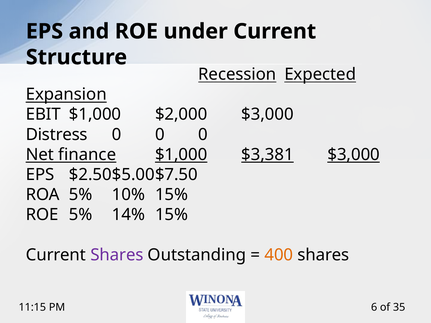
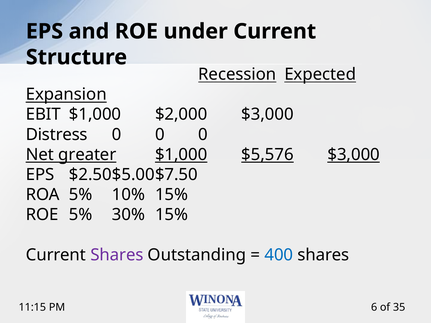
finance: finance -> greater
$3,381: $3,381 -> $5,576
14%: 14% -> 30%
400 colour: orange -> blue
